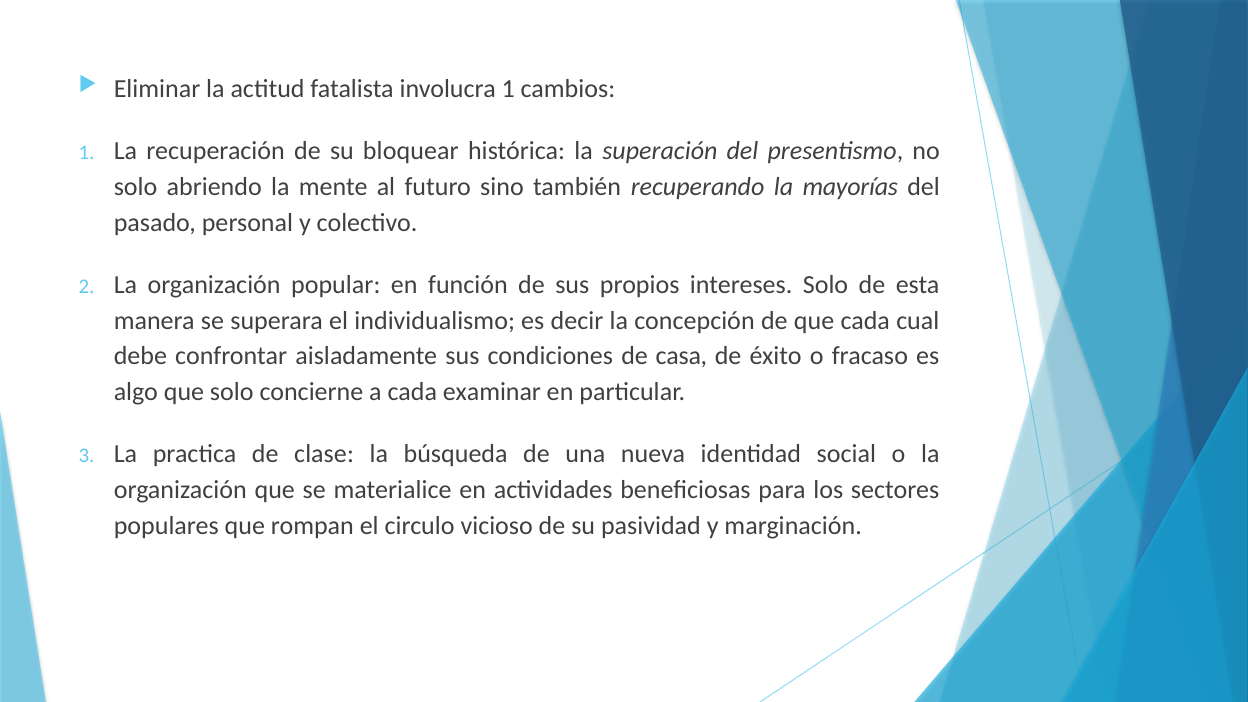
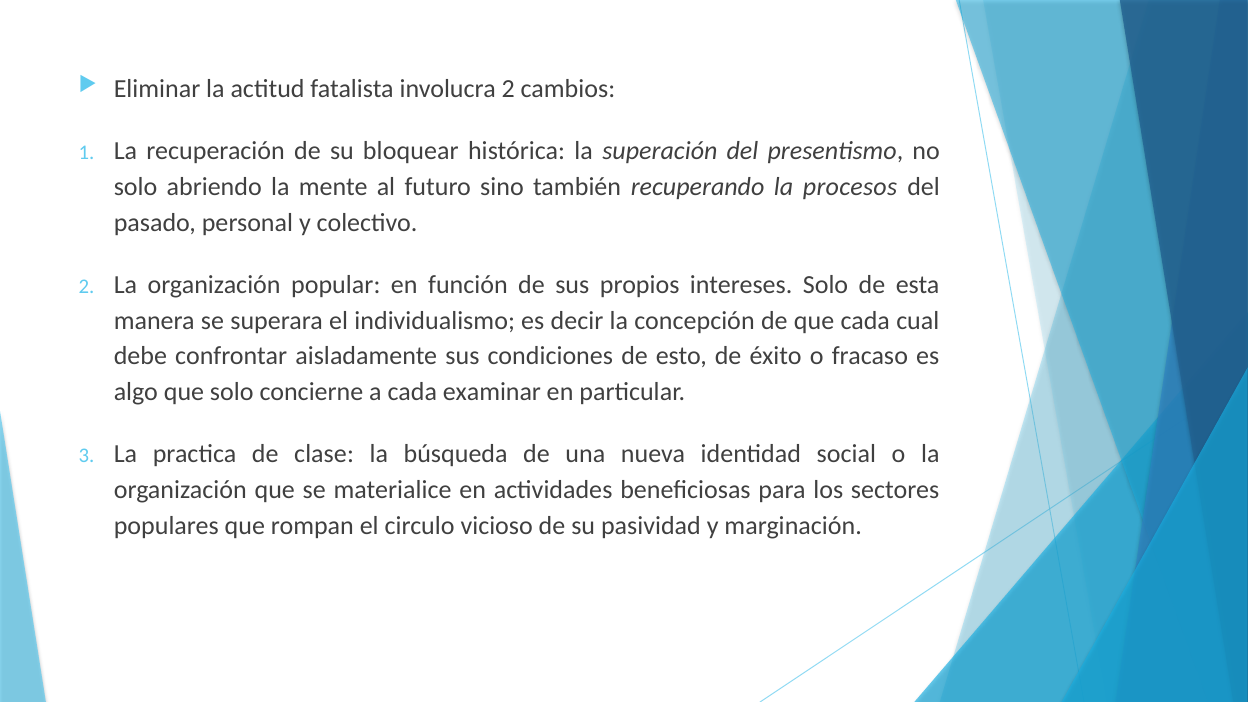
involucra 1: 1 -> 2
mayorías: mayorías -> procesos
casa: casa -> esto
